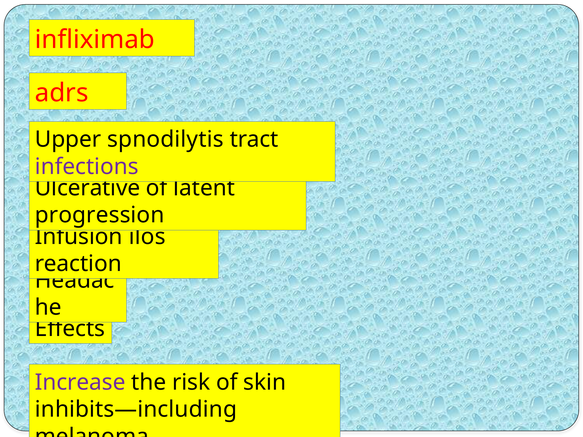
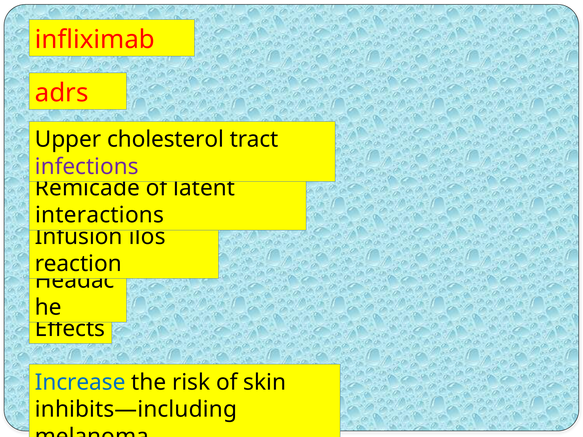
spnodilytis: spnodilytis -> cholesterol
Ulcerative: Ulcerative -> Remicade
progression: progression -> interactions
Increase colour: purple -> blue
